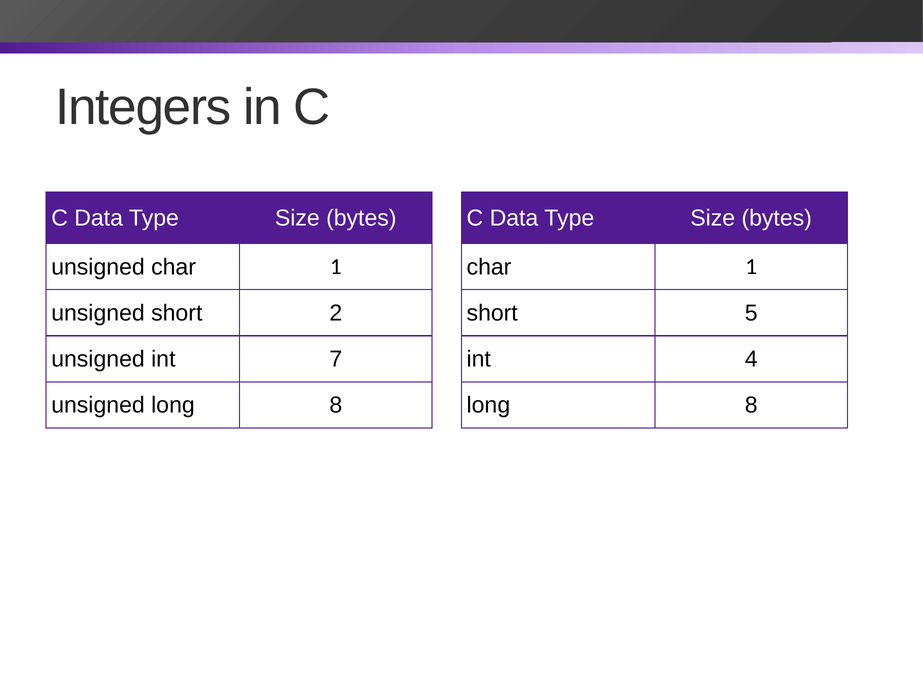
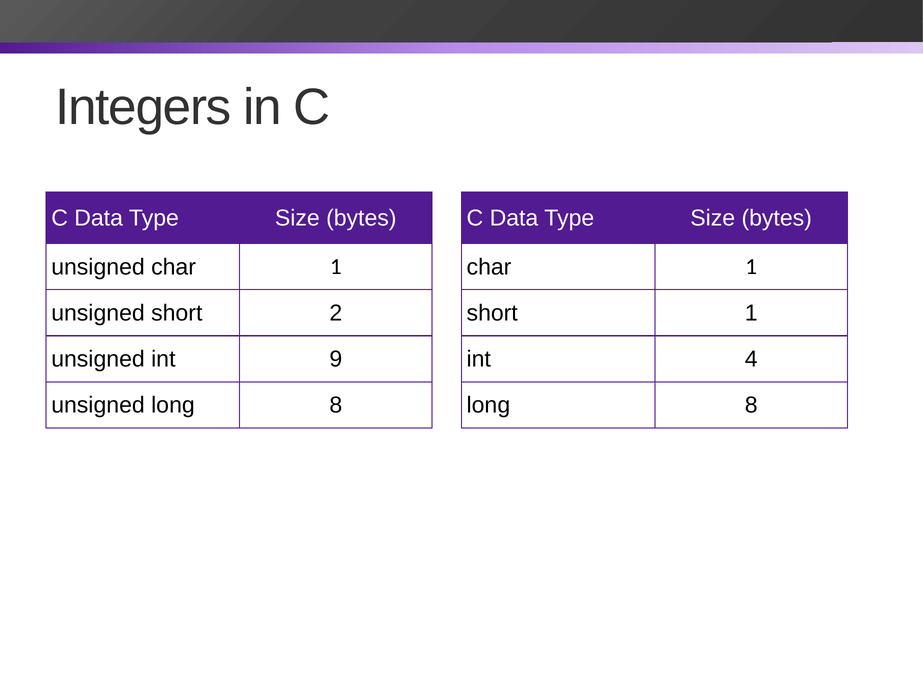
short 5: 5 -> 1
7: 7 -> 9
